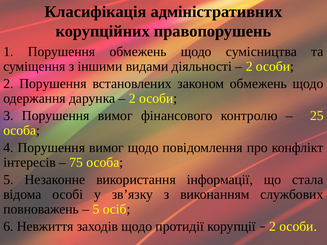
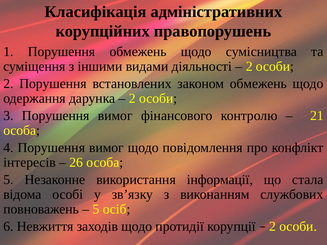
25: 25 -> 21
75: 75 -> 26
